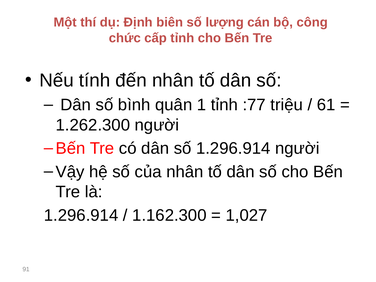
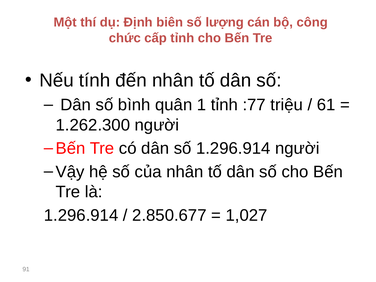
1.162.300: 1.162.300 -> 2.850.677
